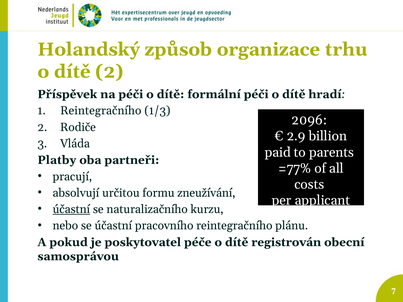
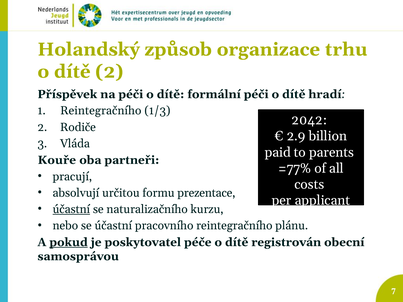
2096: 2096 -> 2042
Platby: Platby -> Kouře
zneužívání: zneužívání -> prezentace
pokud underline: none -> present
